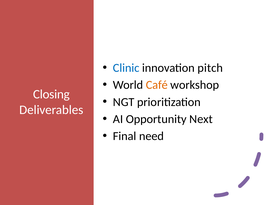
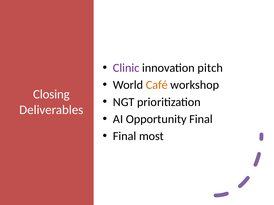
Clinic colour: blue -> purple
Opportunity Next: Next -> Final
need: need -> most
